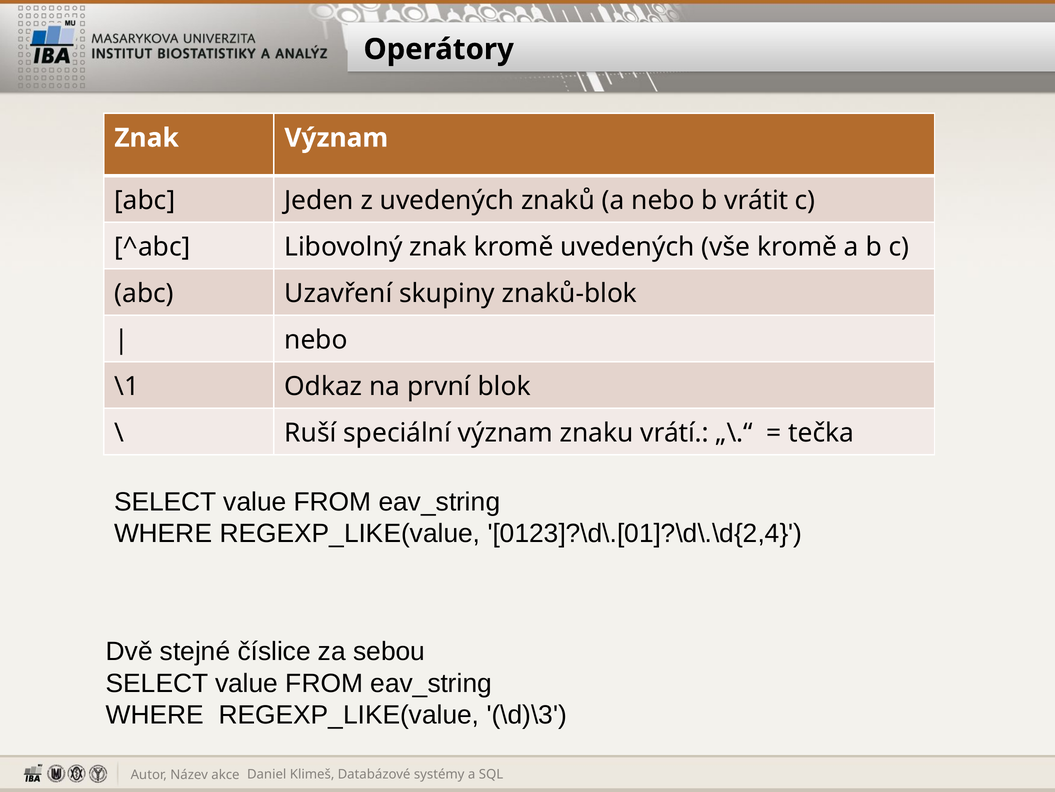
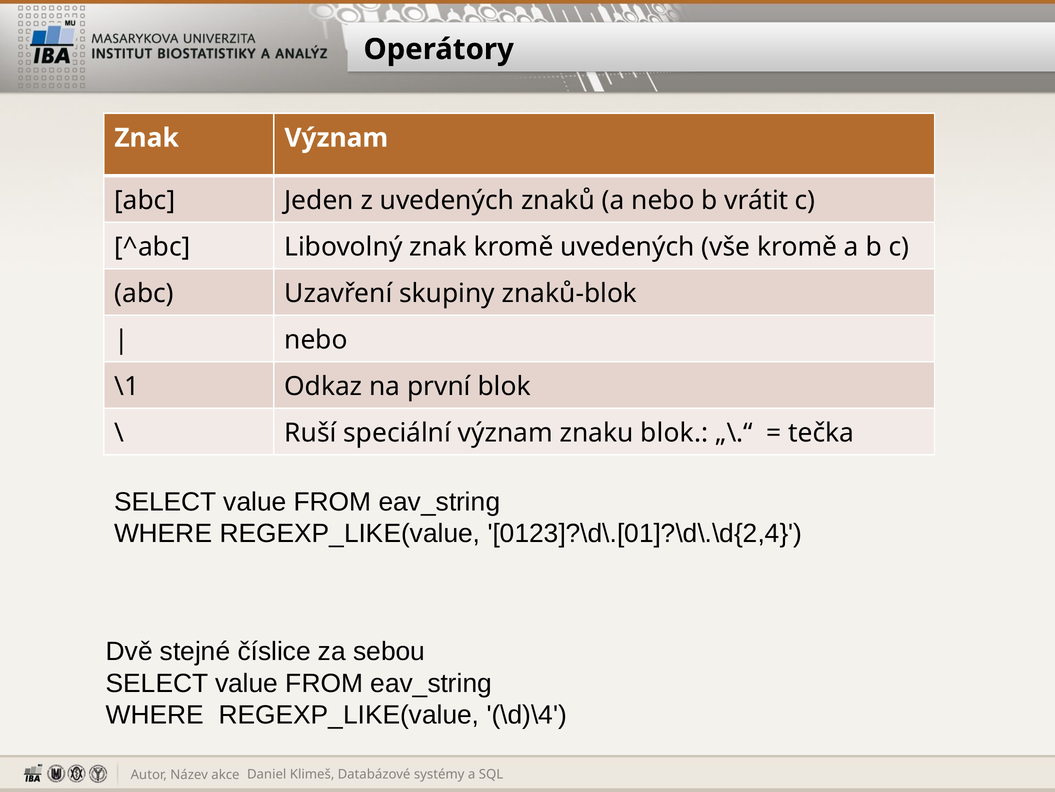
znaku vrátí: vrátí -> blok
\d)\3: \d)\3 -> \d)\4
